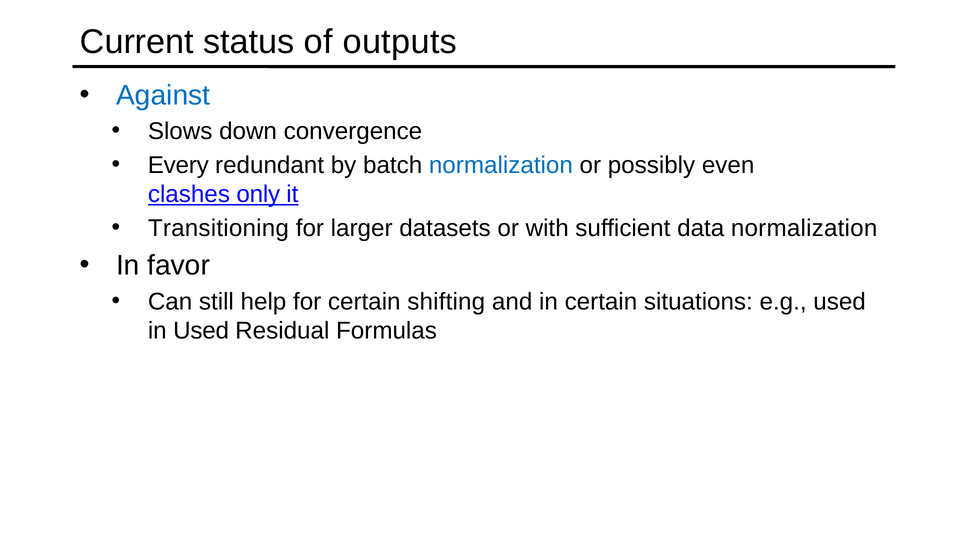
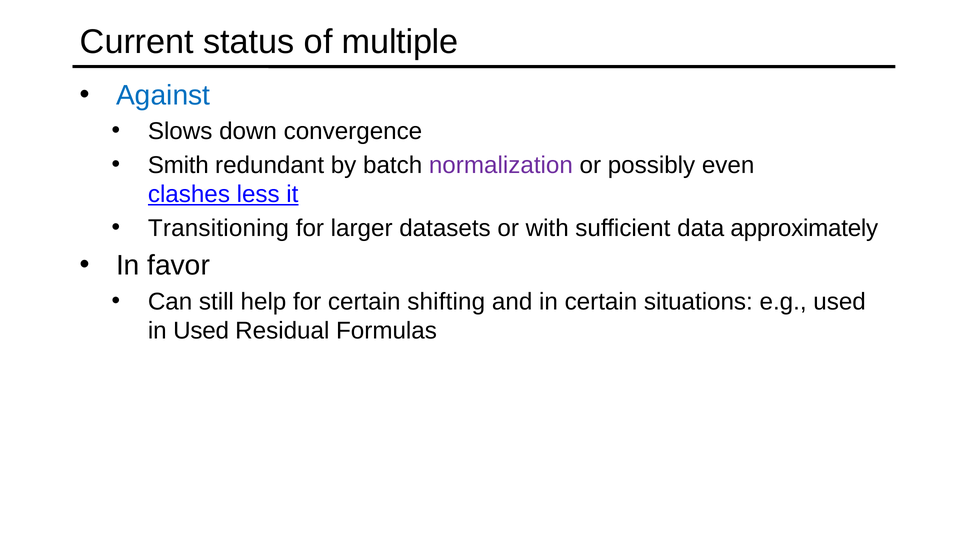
outputs: outputs -> multiple
Every: Every -> Smith
normalization at (501, 165) colour: blue -> purple
only: only -> less
data normalization: normalization -> approximately
